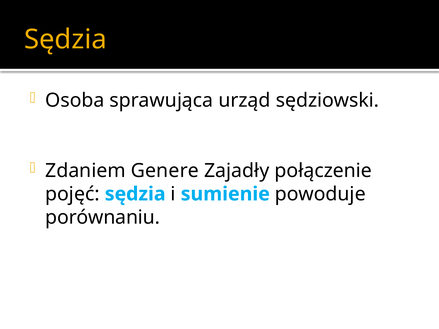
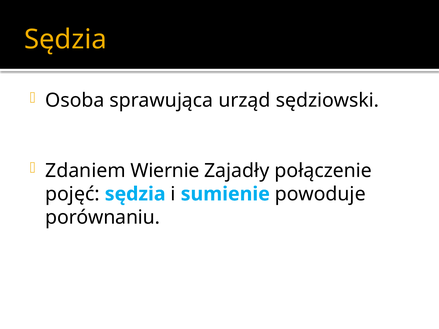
Genere: Genere -> Wiernie
